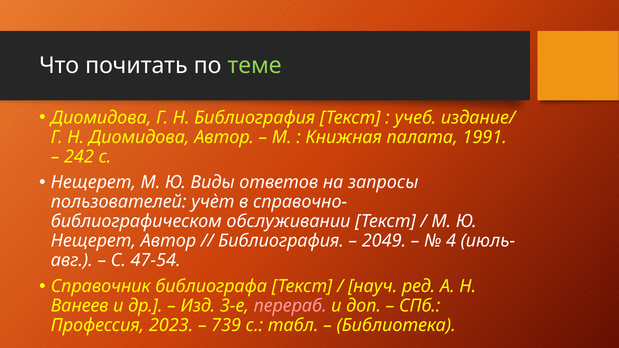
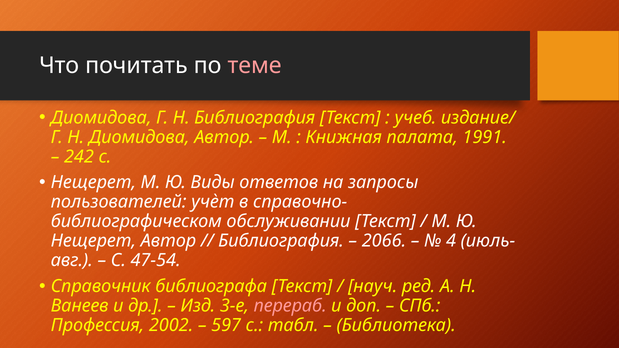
теме colour: light green -> pink
2049: 2049 -> 2066
2023: 2023 -> 2002
739: 739 -> 597
